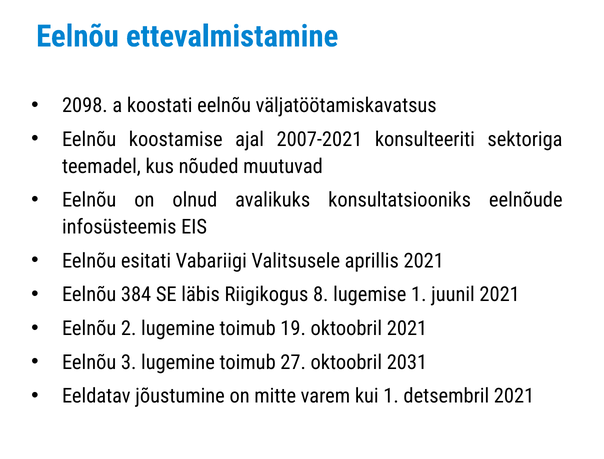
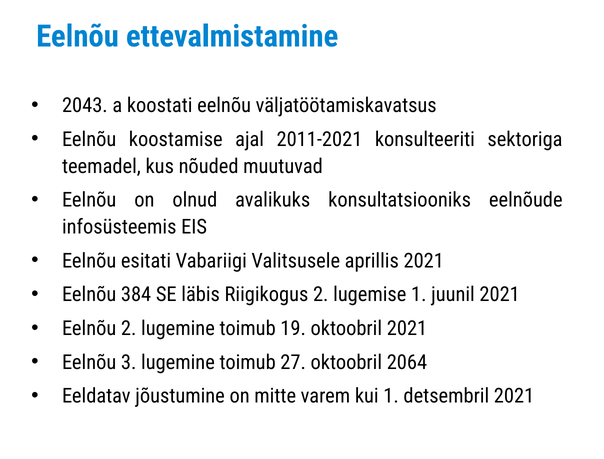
2098: 2098 -> 2043
2007-2021: 2007-2021 -> 2011-2021
Riigikogus 8: 8 -> 2
2031: 2031 -> 2064
